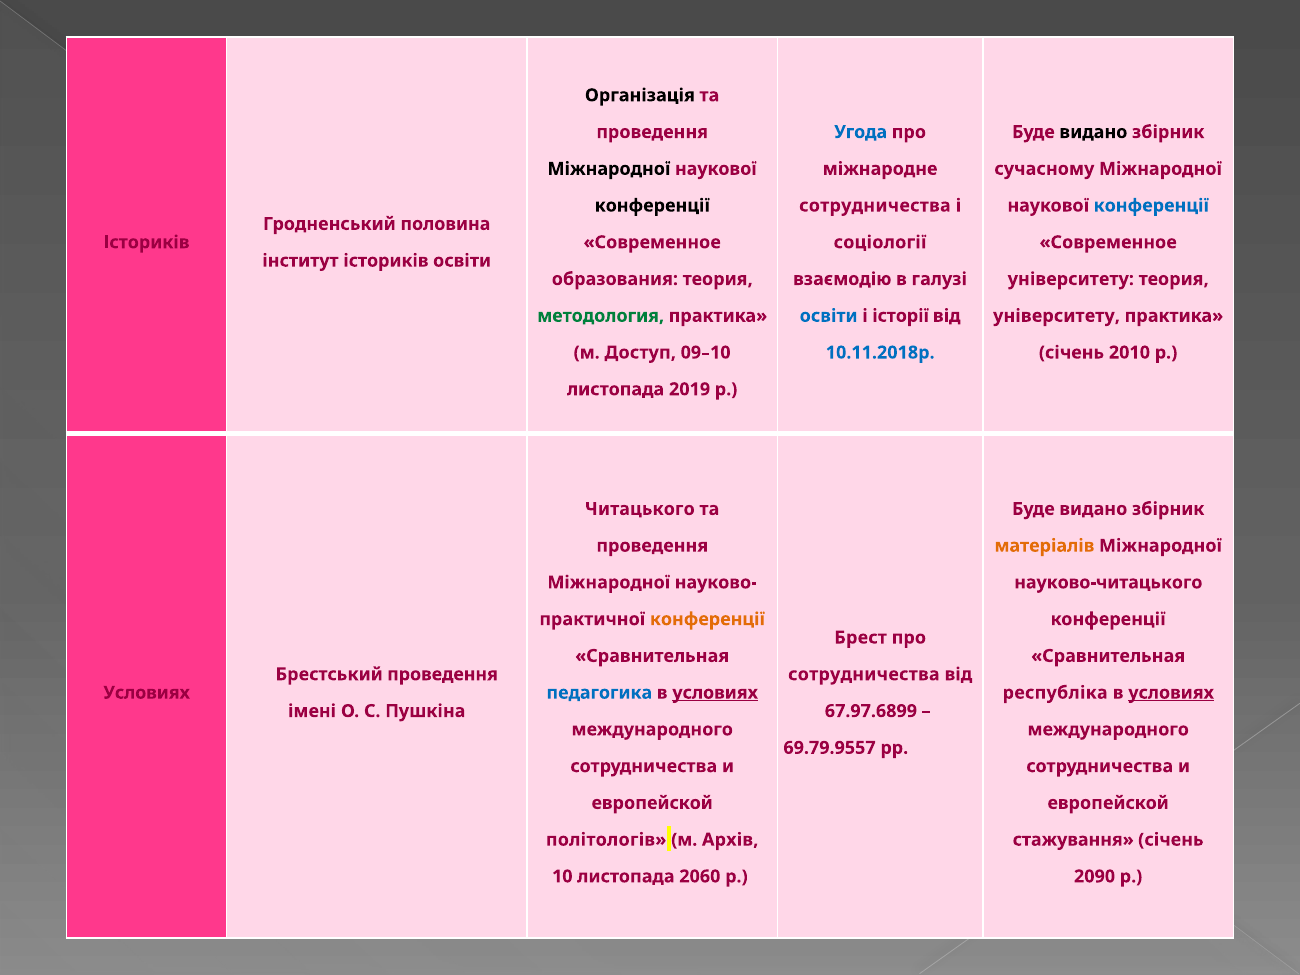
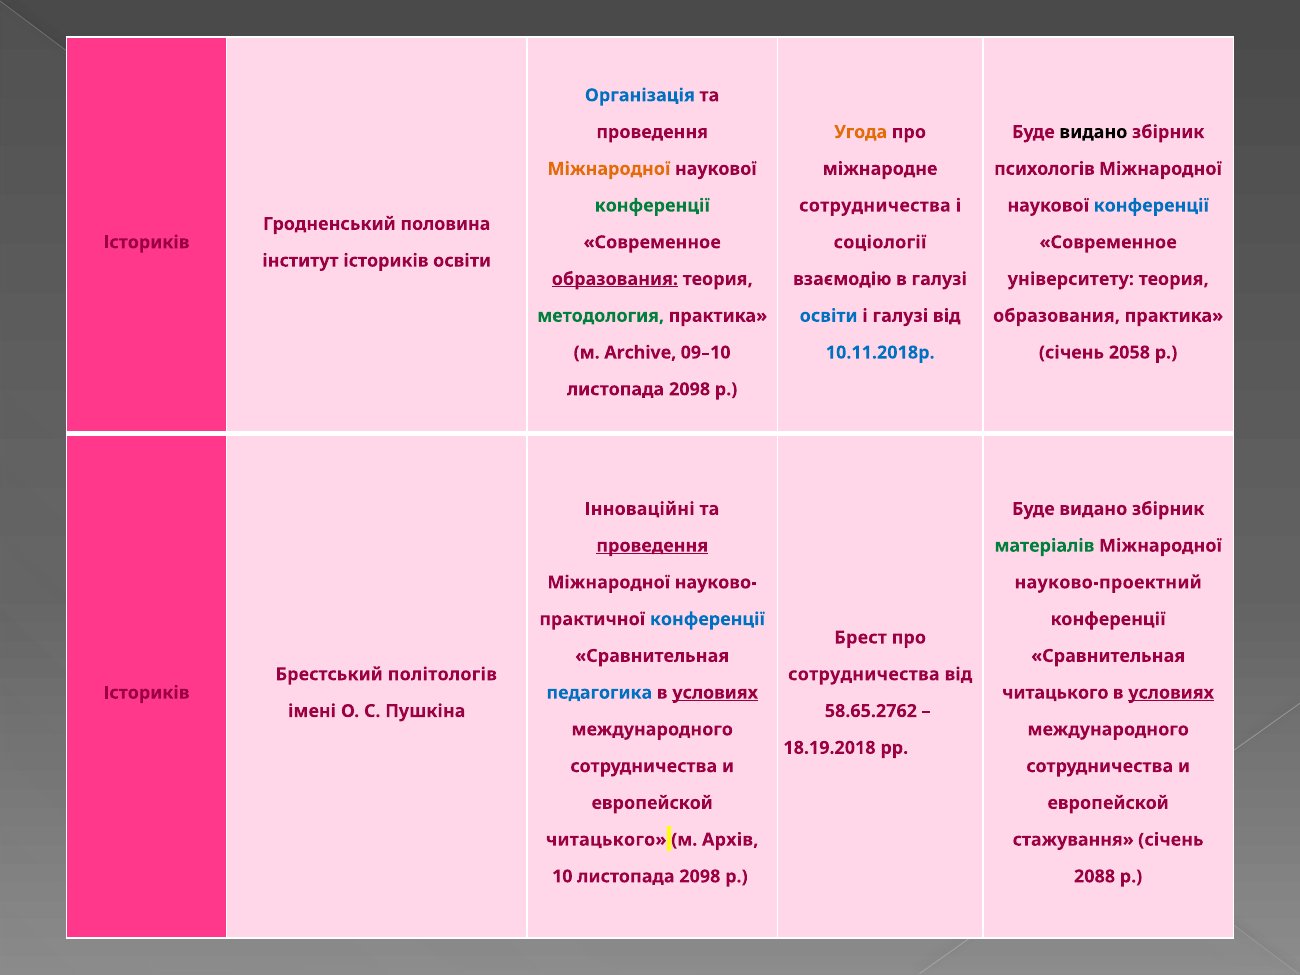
Організація colour: black -> blue
Угода colour: blue -> orange
Міжнародної at (609, 169) colour: black -> orange
сучасному: сучасному -> психологів
конференції at (652, 206) colour: black -> green
образования at (615, 279) underline: none -> present
і історії: історії -> галузі
університету at (1056, 316): університету -> образования
Доступ: Доступ -> Archive
2010: 2010 -> 2058
2019 at (690, 389): 2019 -> 2098
Читацького: Читацького -> Інноваційні
проведення at (652, 546) underline: none -> present
матеріалів colour: orange -> green
науково-читацького: науково-читацького -> науково-проектний
конференції at (707, 619) colour: orange -> blue
Брестський проведення: проведення -> політологів
Условиях at (147, 693): Условиях -> Істориків
республіка at (1055, 693): республіка -> читацького
67.97.6899: 67.97.6899 -> 58.65.2762
69.79.9557: 69.79.9557 -> 18.19.2018
політологів at (606, 840): політологів -> читацького
10 листопада 2060: 2060 -> 2098
2090: 2090 -> 2088
